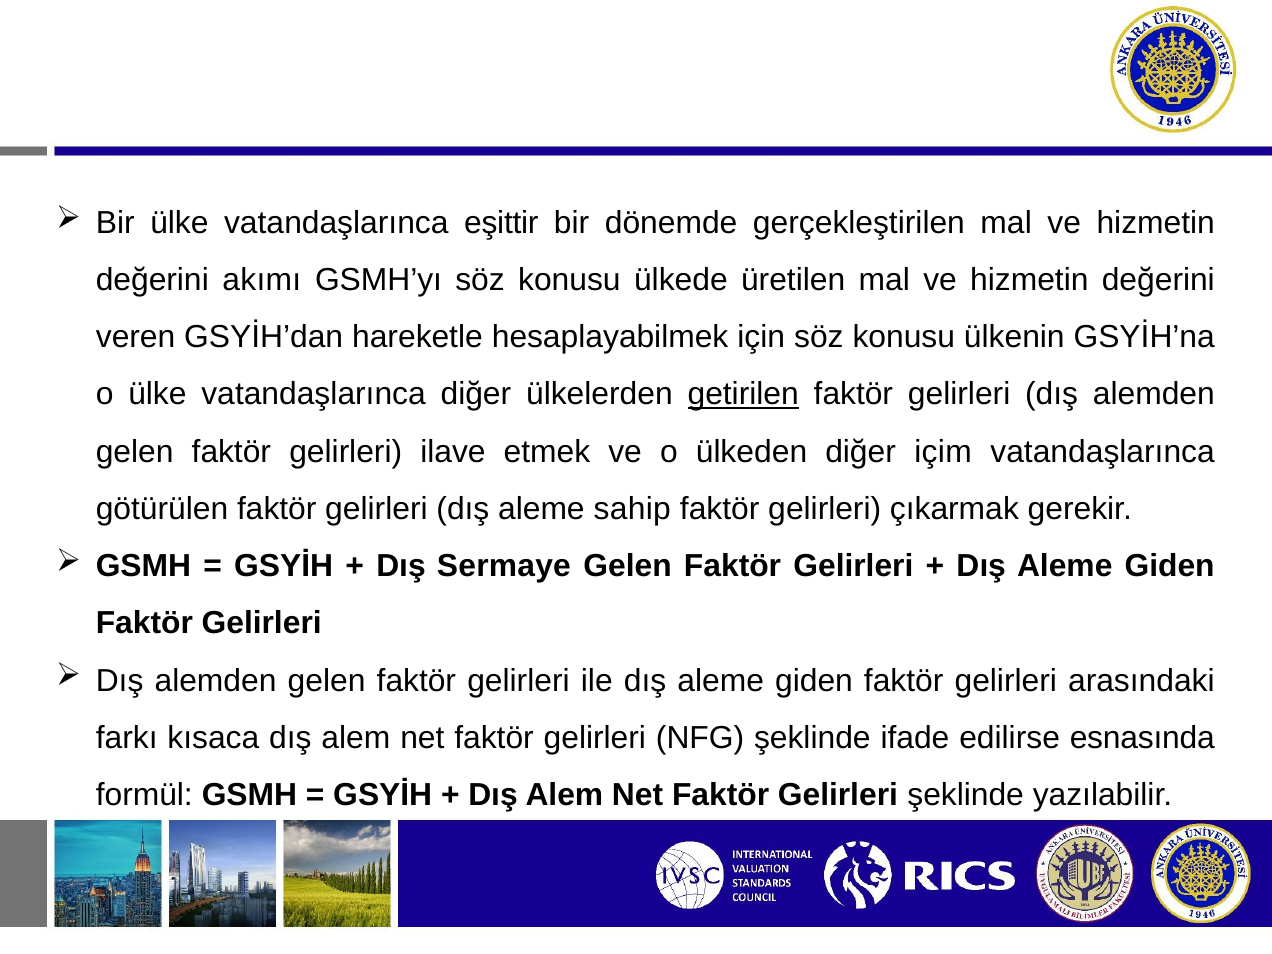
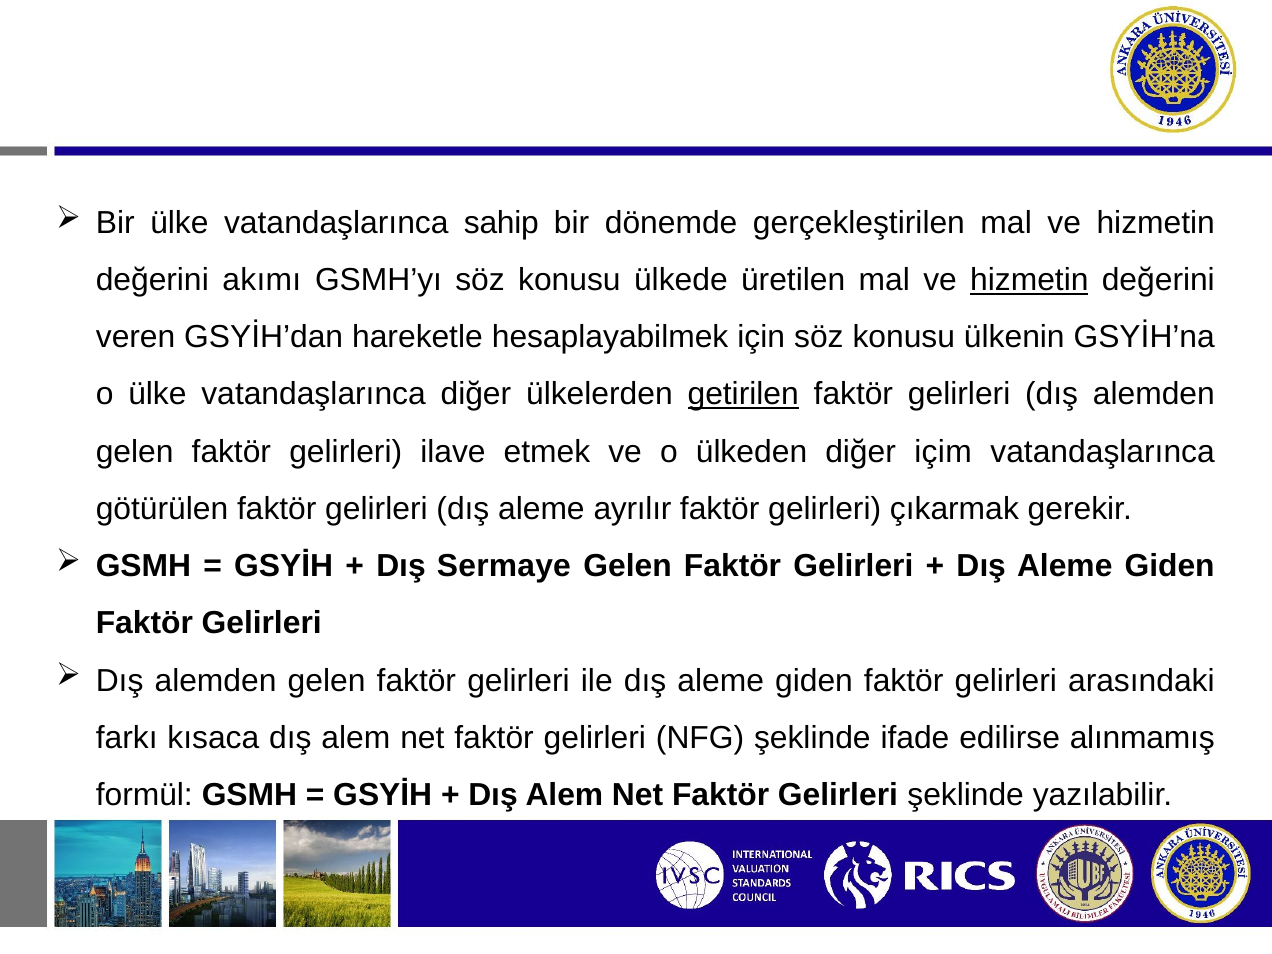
eşittir: eşittir -> sahip
hizmetin at (1029, 280) underline: none -> present
sahip: sahip -> ayrılır
esnasında: esnasında -> alınmamış
